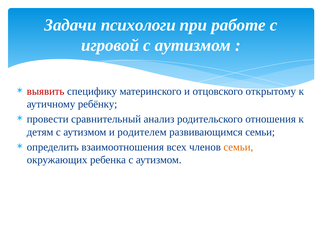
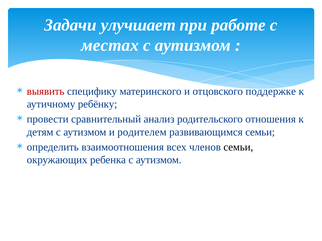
психологи: психологи -> улучшает
игровой: игровой -> местах
открытому: открытому -> поддержке
семьи at (238, 147) colour: orange -> black
